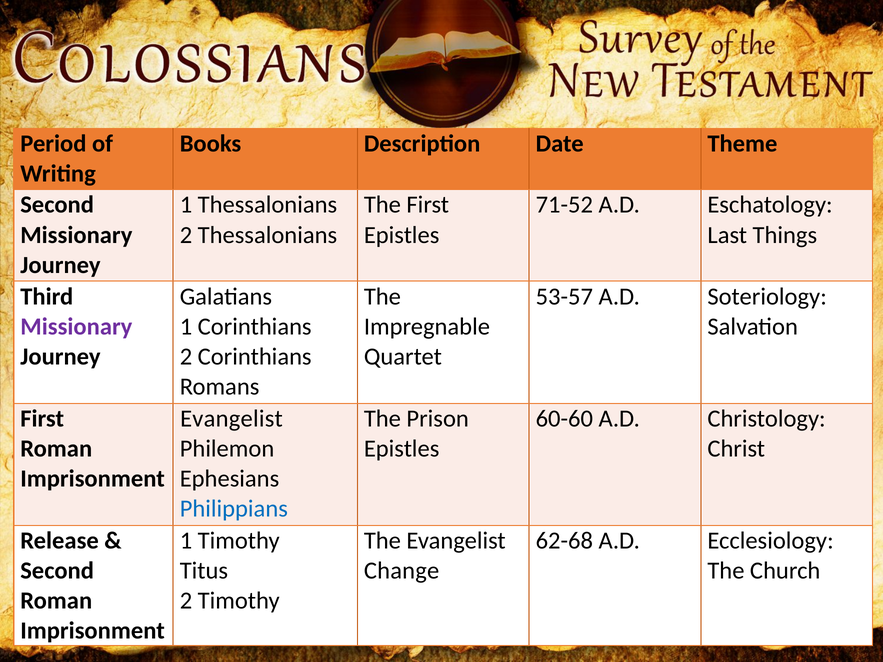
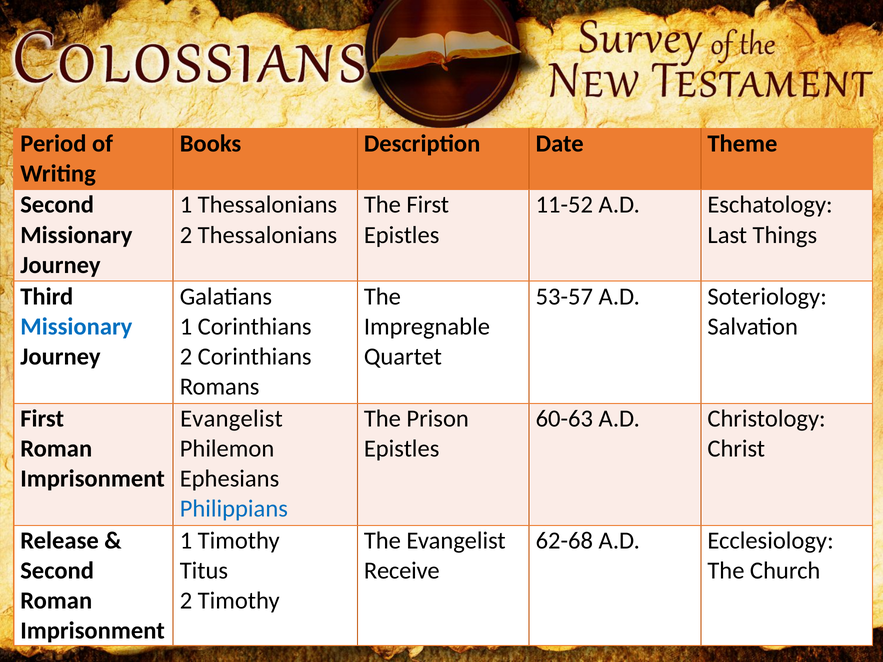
71-52: 71-52 -> 11-52
Missionary at (76, 327) colour: purple -> blue
60-60: 60-60 -> 60-63
Change: Change -> Receive
